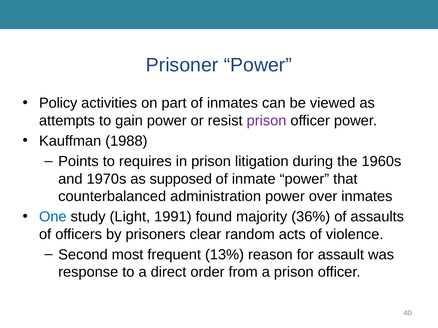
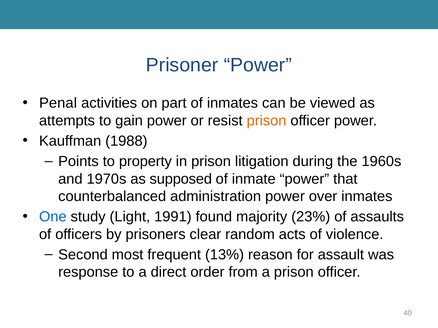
Policy: Policy -> Penal
prison at (267, 121) colour: purple -> orange
requires: requires -> property
36%: 36% -> 23%
